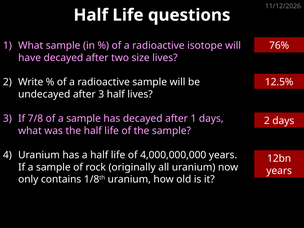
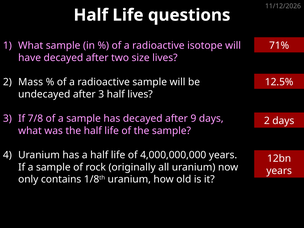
76%: 76% -> 71%
Write: Write -> Mass
after 1: 1 -> 9
